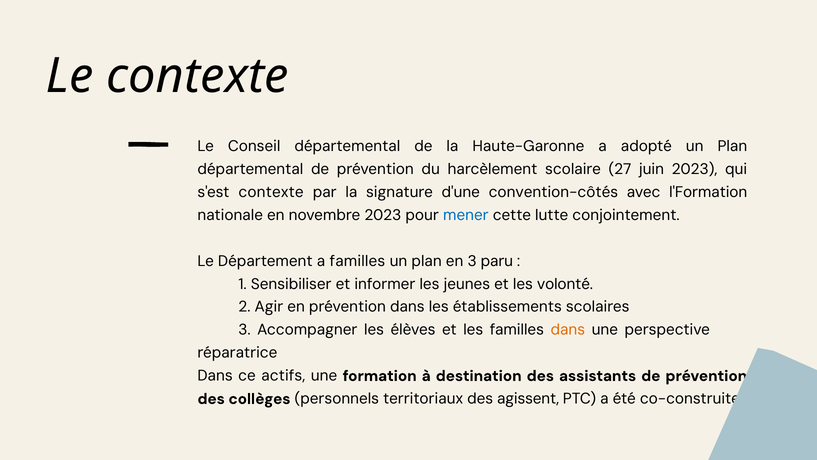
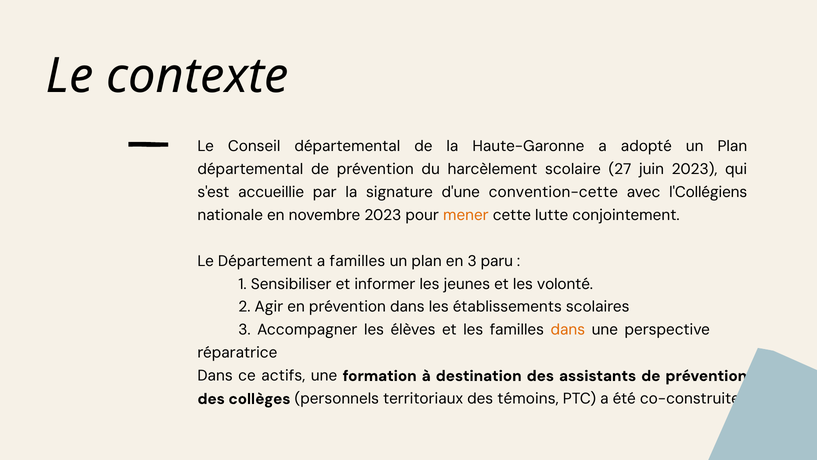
s'est contexte: contexte -> accueillie
convention-côtés: convention-côtés -> convention-cette
l'Formation: l'Formation -> l'Collégiens
mener colour: blue -> orange
agissent: agissent -> témoins
